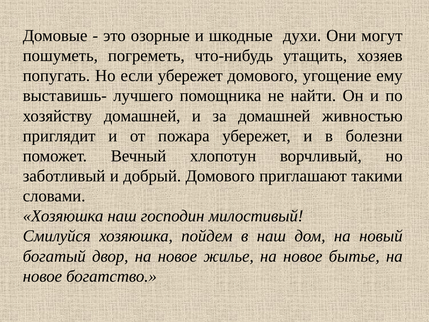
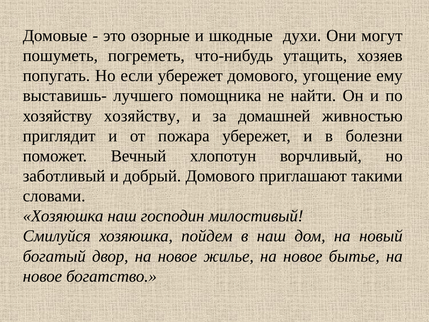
хозяйству домашней: домашней -> хозяйству
